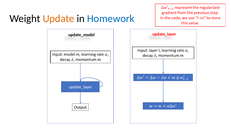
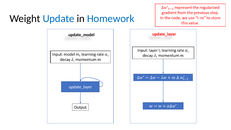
Update colour: orange -> blue
